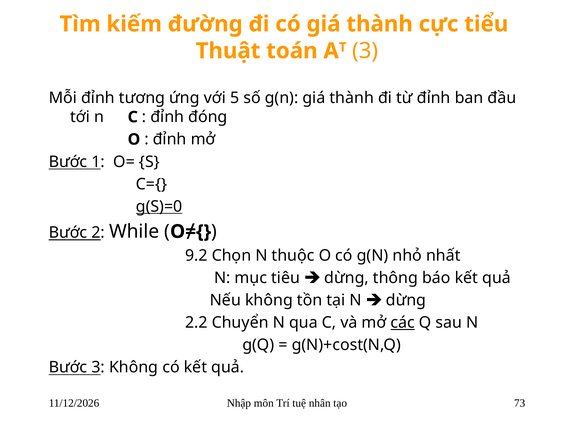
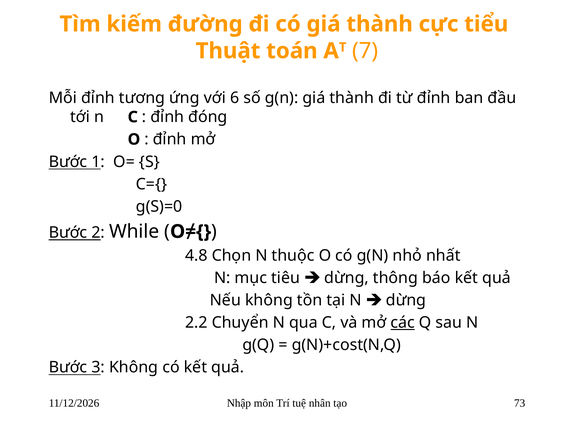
3 at (365, 51): 3 -> 7
5: 5 -> 6
g(S)=0 underline: present -> none
9.2: 9.2 -> 4.8
